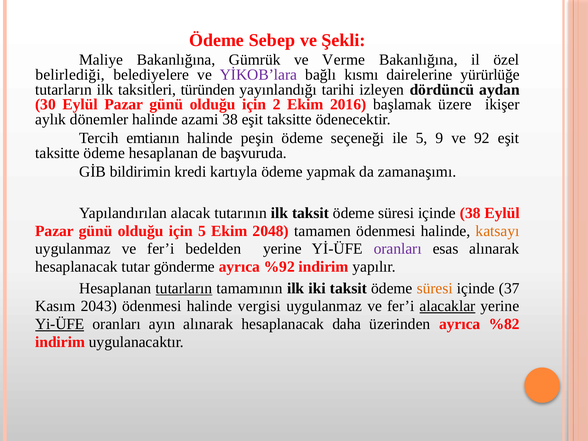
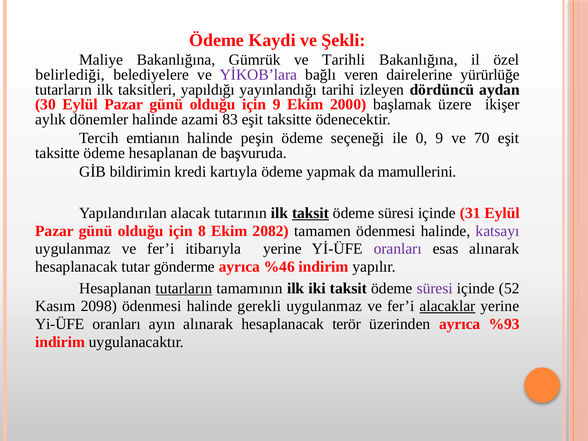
Sebep: Sebep -> Kaydi
Verme: Verme -> Tarihli
kısmı: kısmı -> veren
türünden: türünden -> yapıldığı
için 2: 2 -> 9
2016: 2016 -> 2000
azami 38: 38 -> 83
ile 5: 5 -> 0
92: 92 -> 70
zamanaşımı: zamanaşımı -> mamullerini
taksit at (311, 213) underline: none -> present
içinde 38: 38 -> 31
için 5: 5 -> 8
2048: 2048 -> 2082
katsayı colour: orange -> purple
bedelden: bedelden -> itibarıyla
%92: %92 -> %46
süresi at (435, 288) colour: orange -> purple
37: 37 -> 52
2043: 2043 -> 2098
vergisi: vergisi -> gerekli
Yi-ÜFE underline: present -> none
daha: daha -> terör
%82: %82 -> %93
